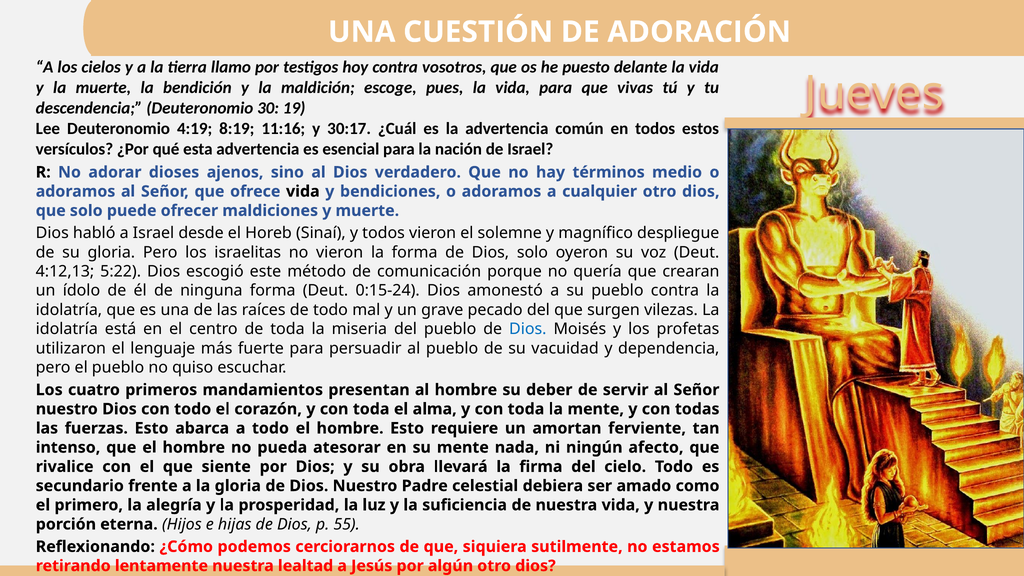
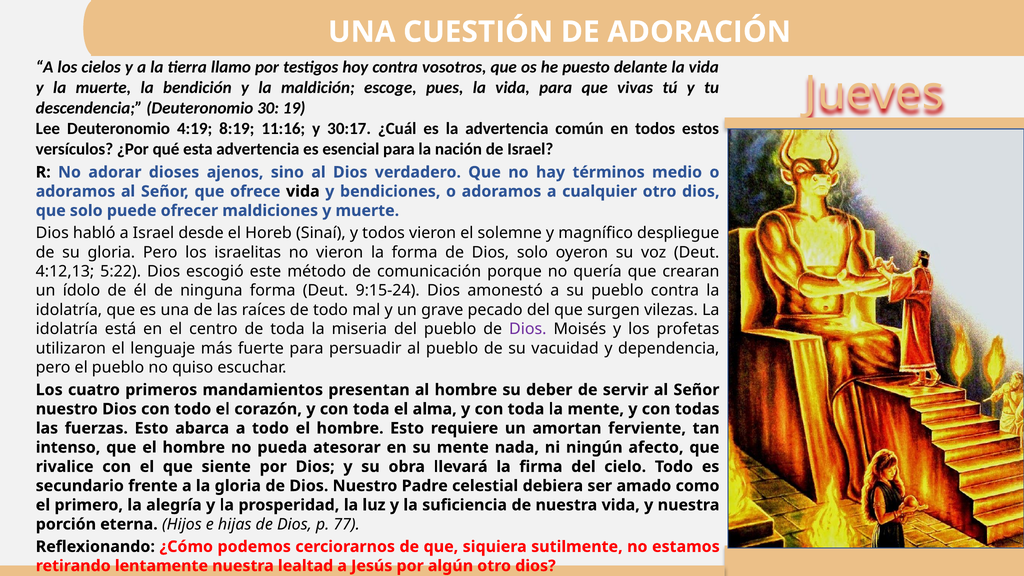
0:15-24: 0:15-24 -> 9:15-24
Dios at (528, 329) colour: blue -> purple
55: 55 -> 77
